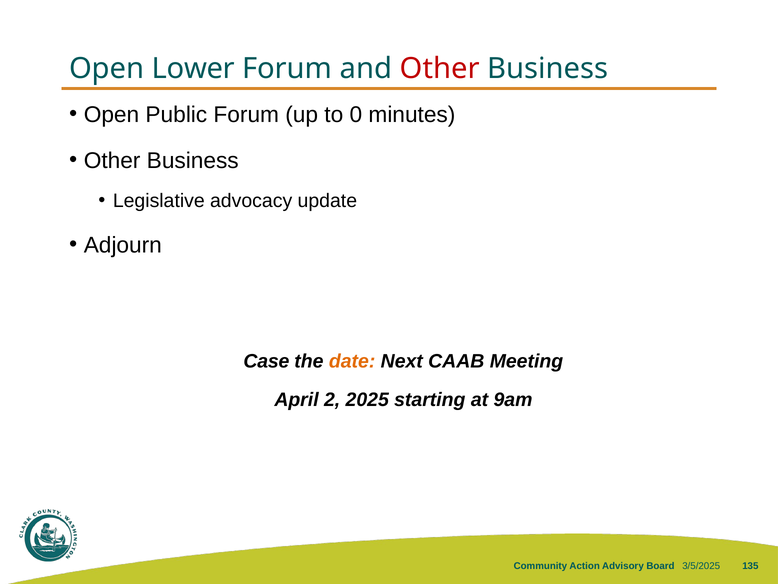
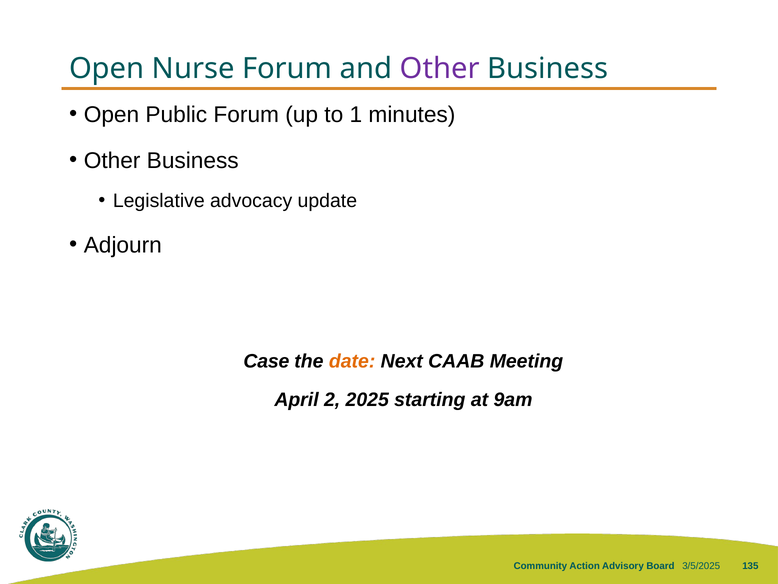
Lower: Lower -> Nurse
Other at (440, 68) colour: red -> purple
0: 0 -> 1
